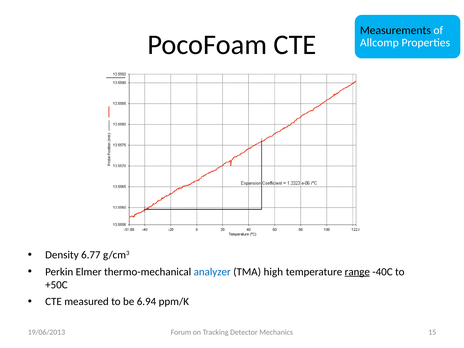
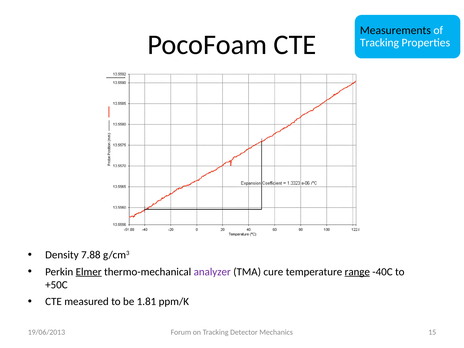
Allcomp at (379, 43): Allcomp -> Tracking
6.77: 6.77 -> 7.88
Elmer underline: none -> present
analyzer colour: blue -> purple
high: high -> cure
6.94: 6.94 -> 1.81
